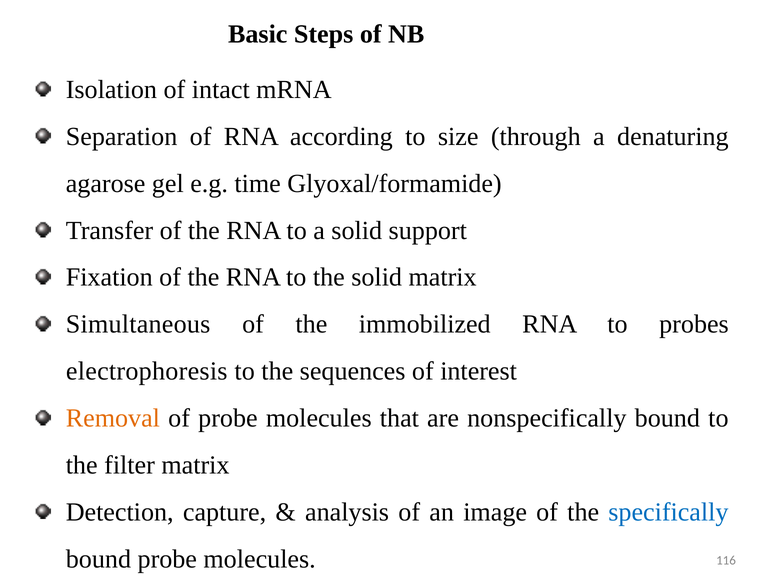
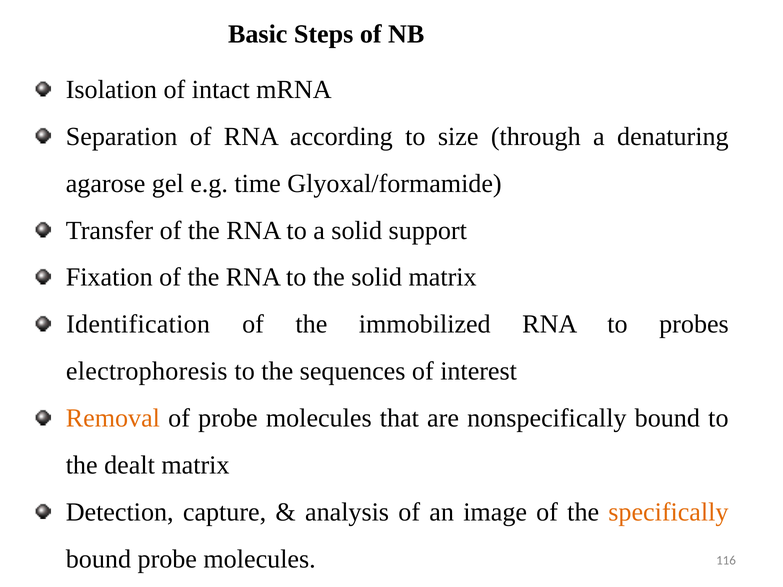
Simultaneous: Simultaneous -> Identification
filter: filter -> dealt
specifically colour: blue -> orange
